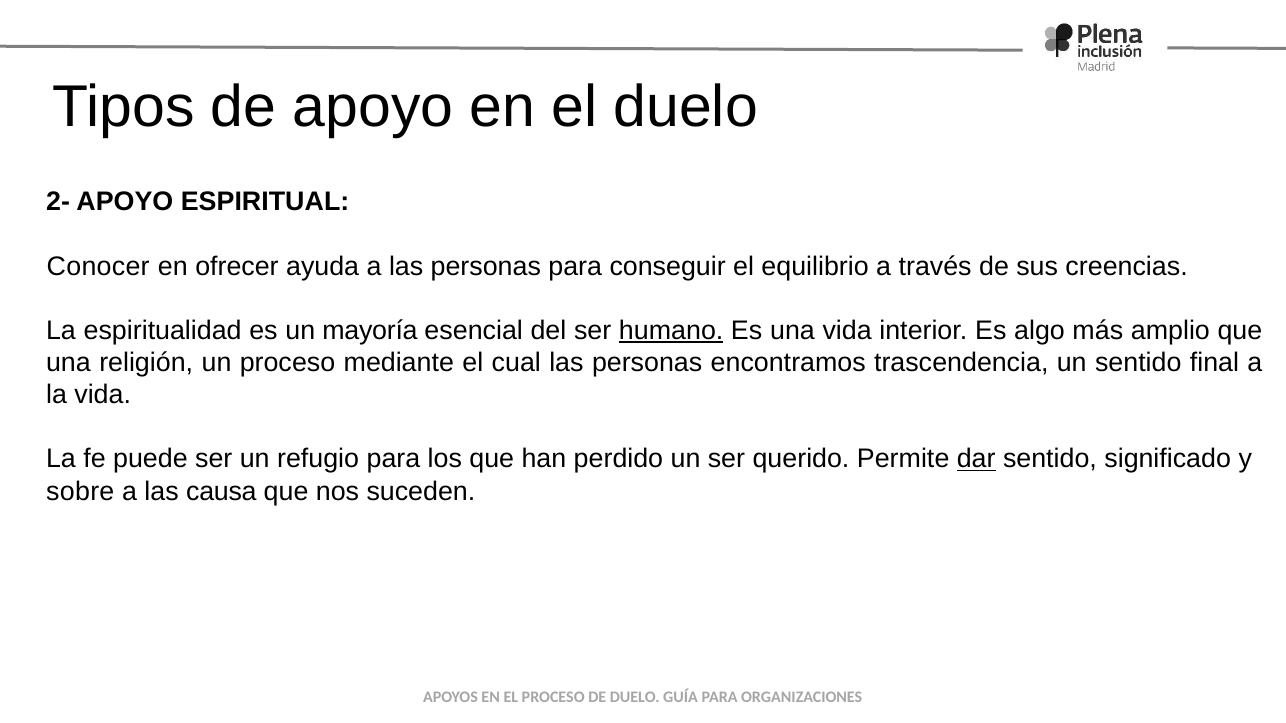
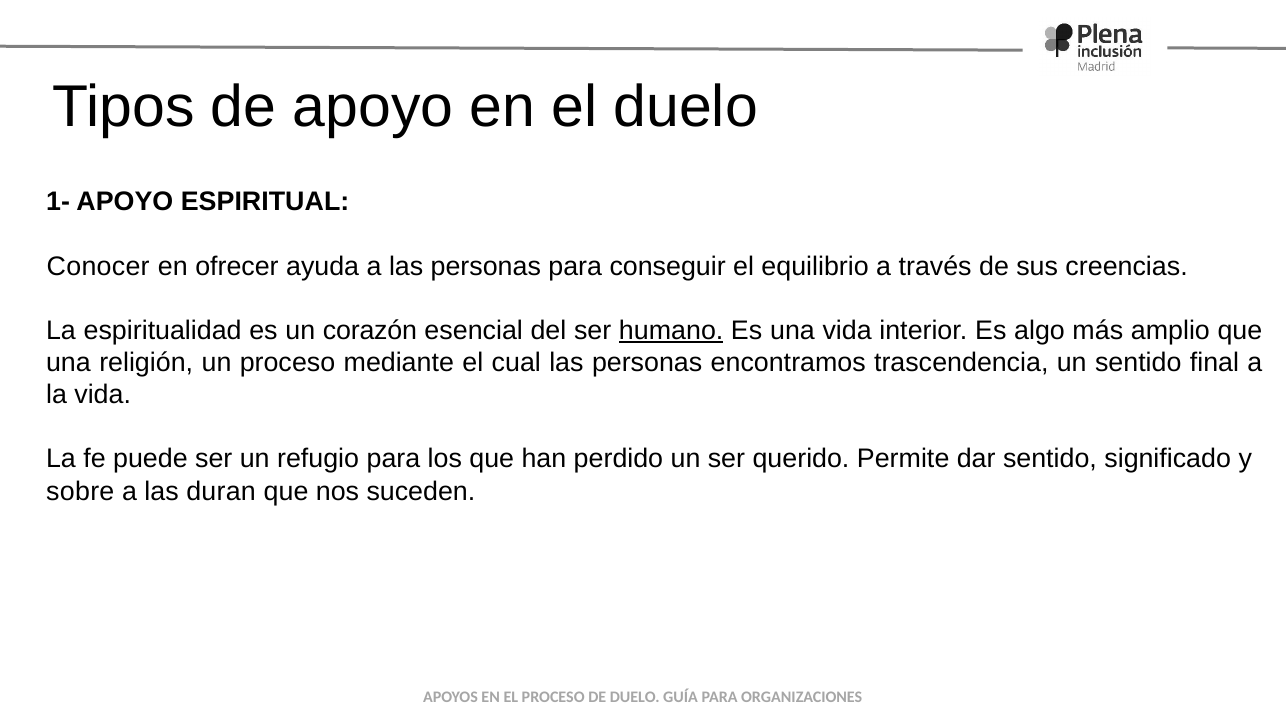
2-: 2- -> 1-
mayoría: mayoría -> corazón
dar underline: present -> none
causa: causa -> duran
